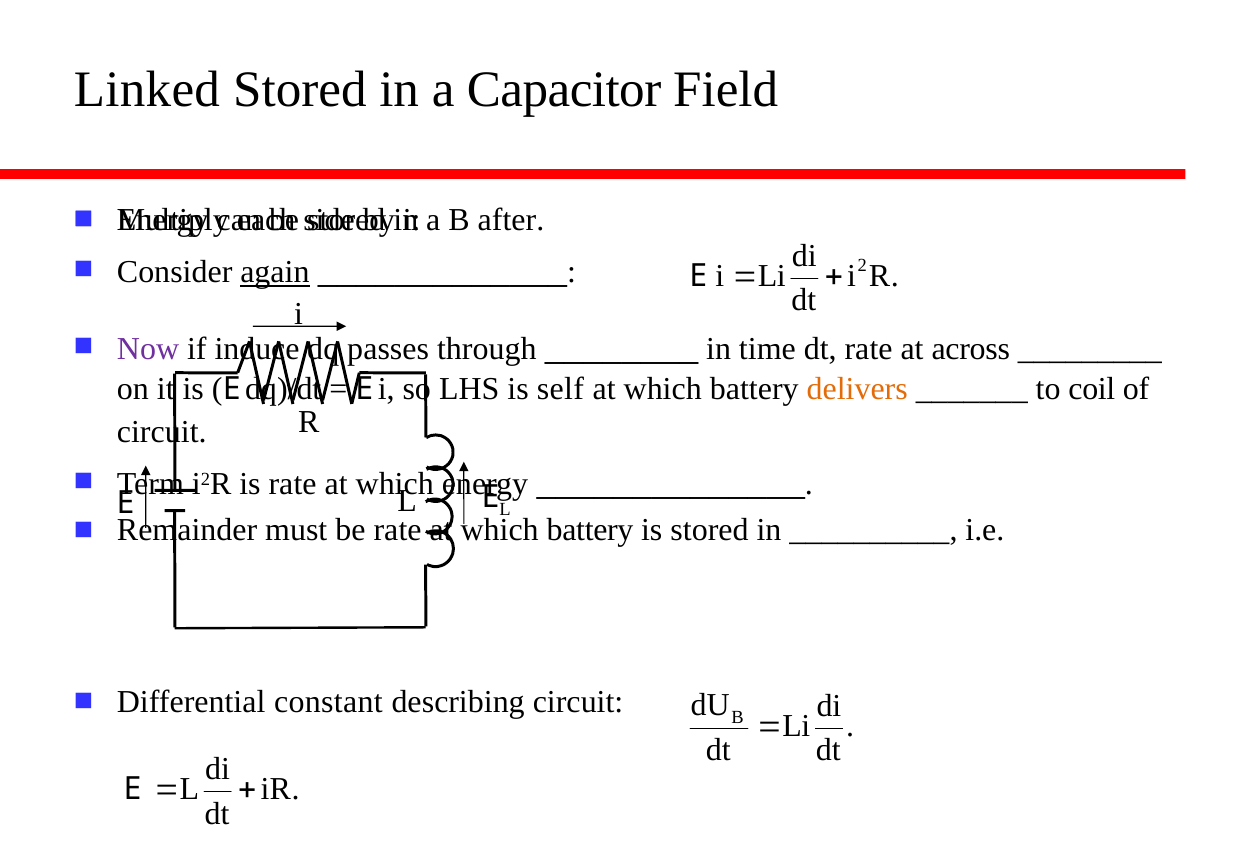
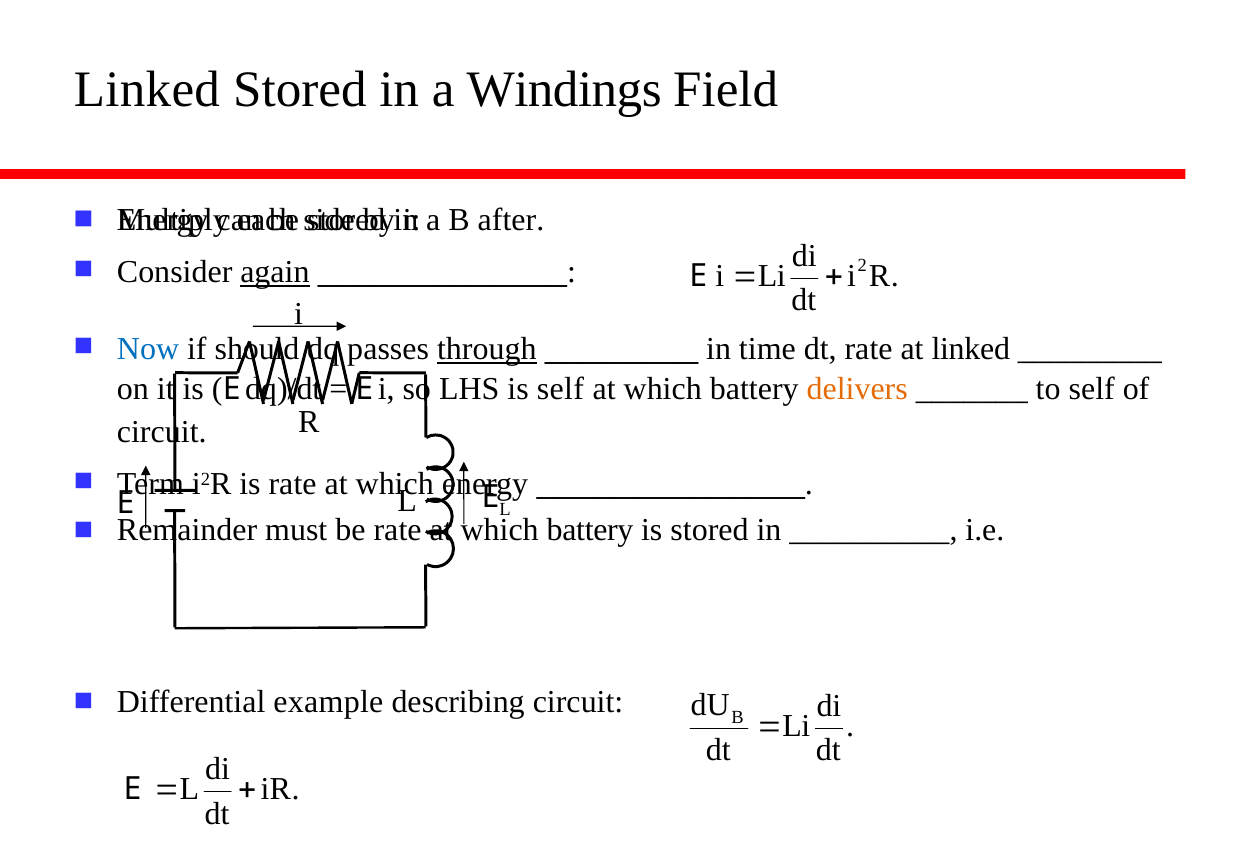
Capacitor: Capacitor -> Windings
Now colour: purple -> blue
induce: induce -> should
through underline: none -> present
at across: across -> linked
to coil: coil -> self
constant: constant -> example
